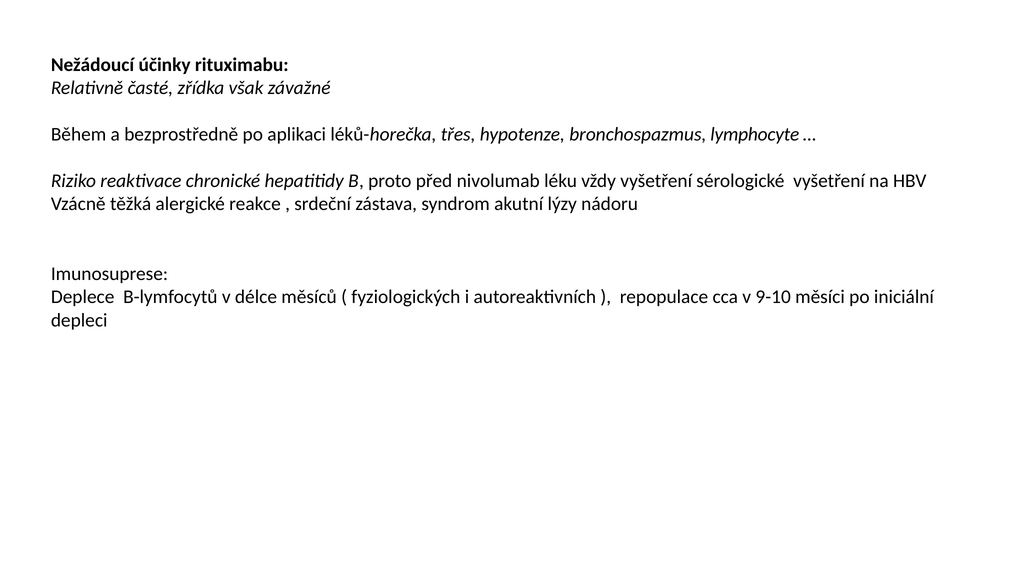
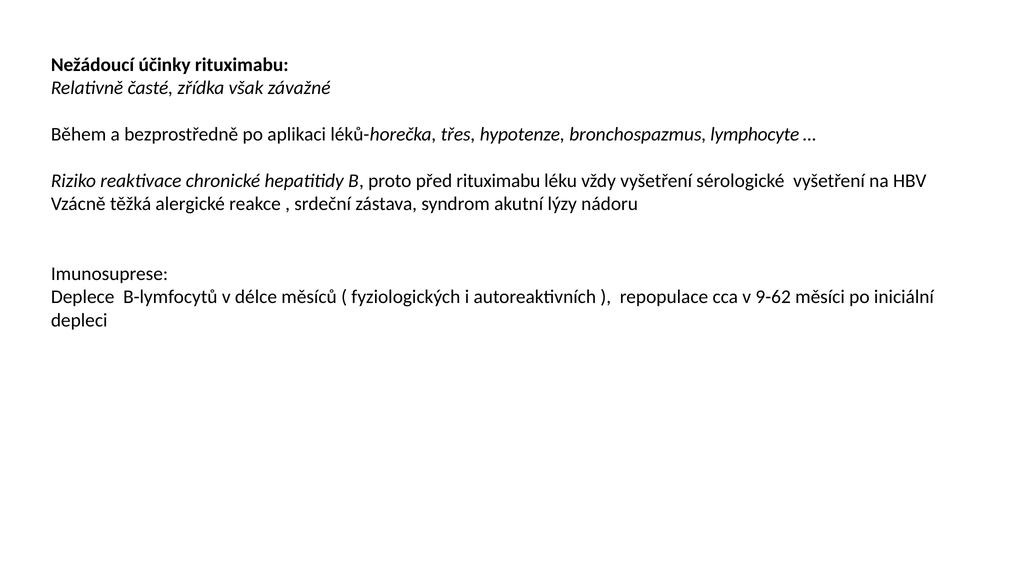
před nivolumab: nivolumab -> rituximabu
9-10: 9-10 -> 9-62
